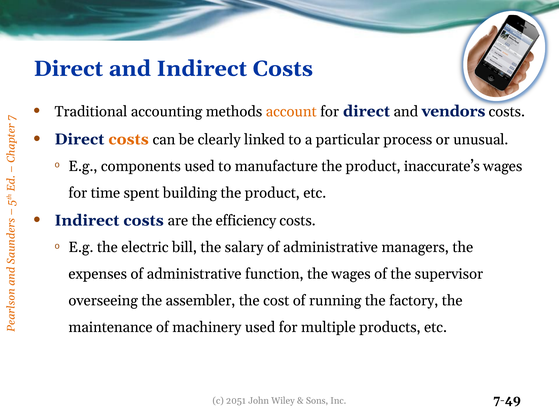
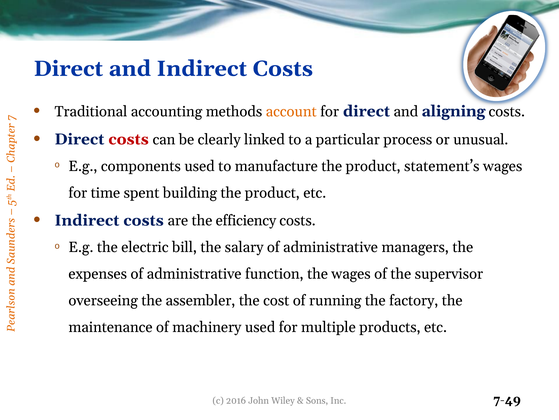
vendors: vendors -> aligning
costs at (129, 139) colour: orange -> red
inaccurate’s: inaccurate’s -> statement’s
2051: 2051 -> 2016
